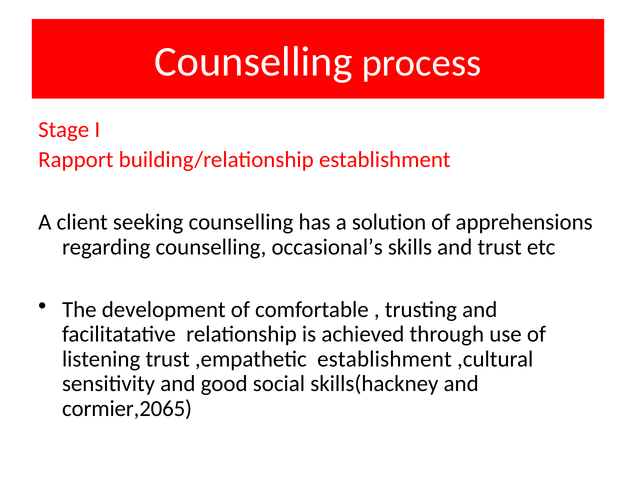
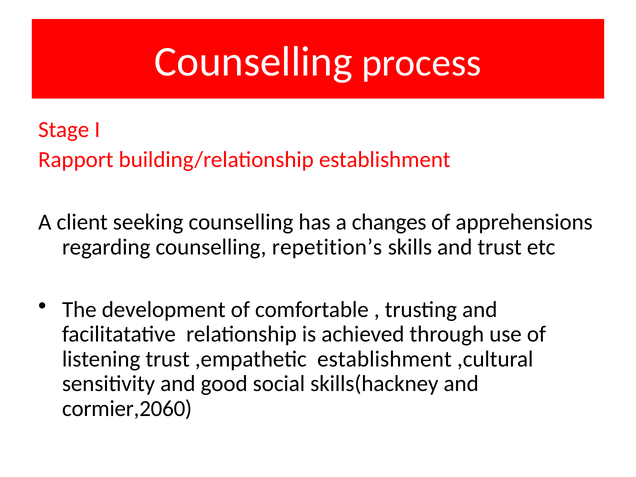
solution: solution -> changes
occasional’s: occasional’s -> repetition’s
cormier,2065: cormier,2065 -> cormier,2060
